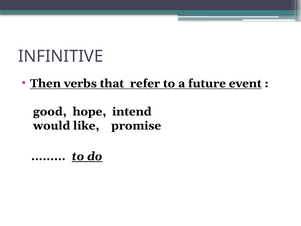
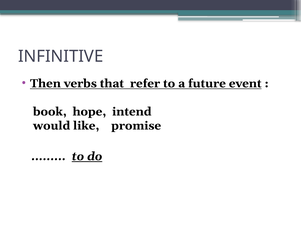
good: good -> book
